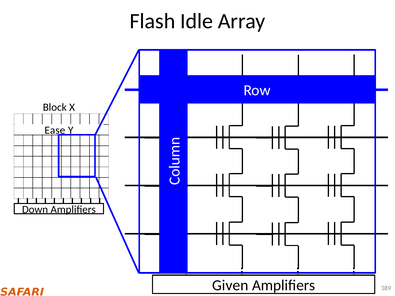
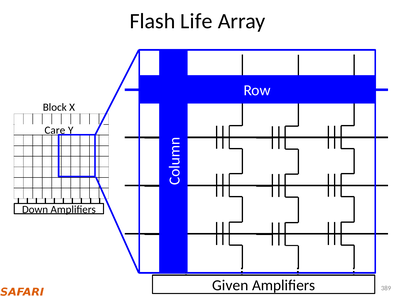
Idle: Idle -> Life
Ease: Ease -> Care
